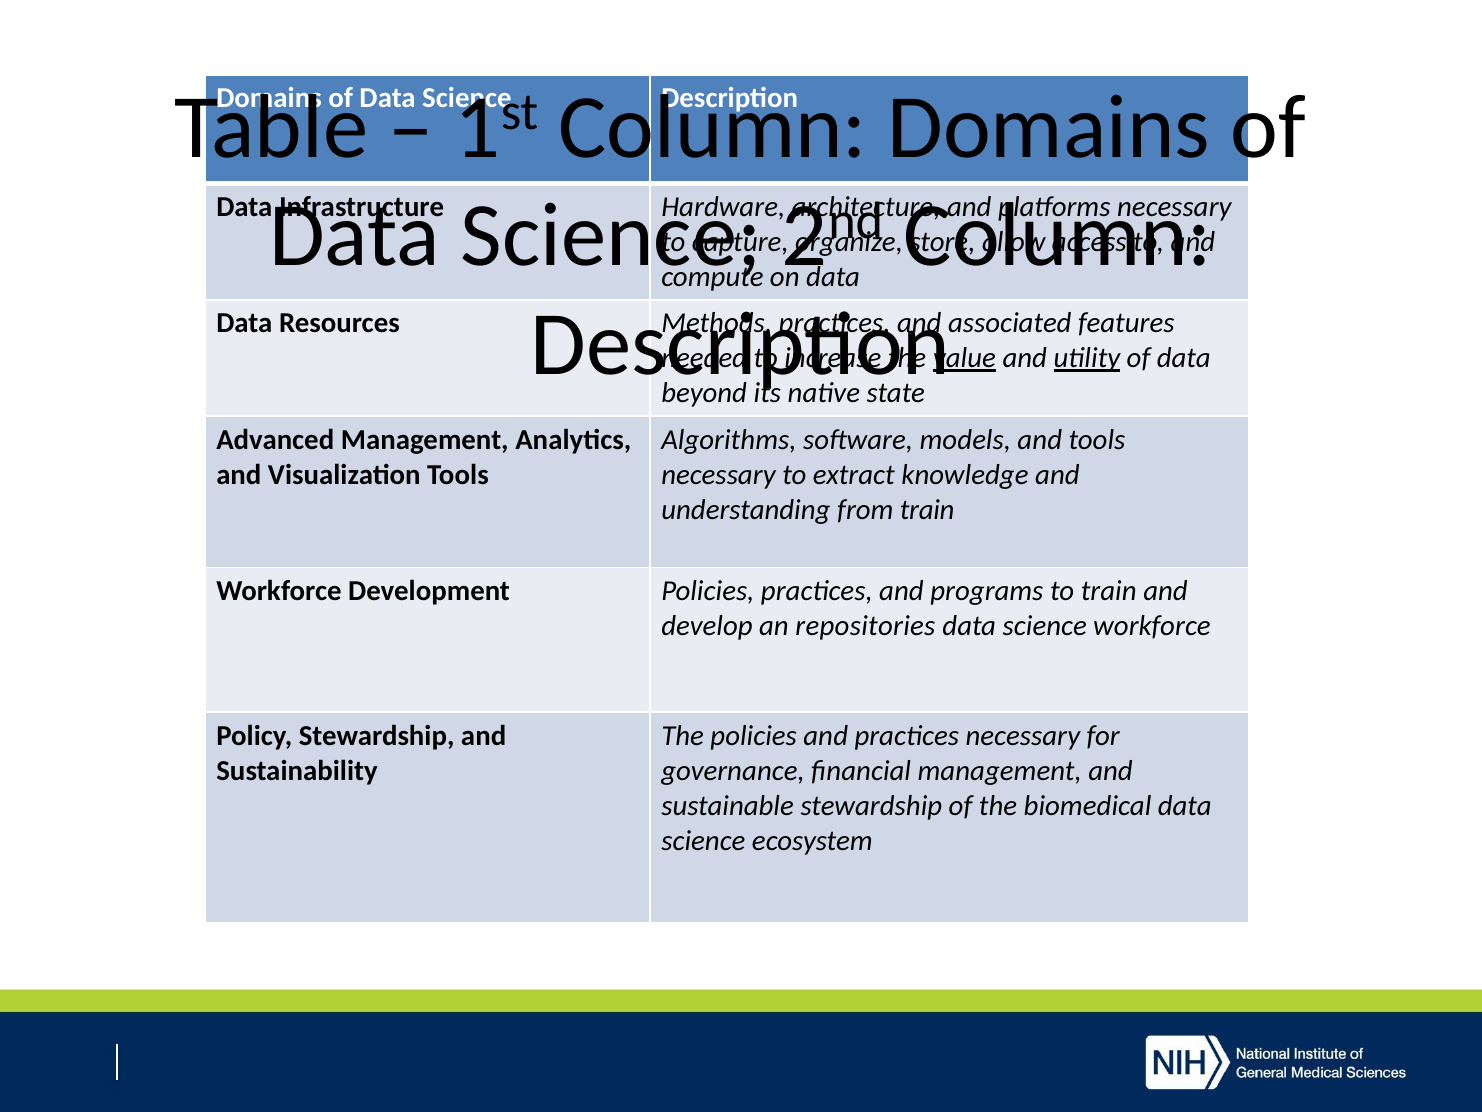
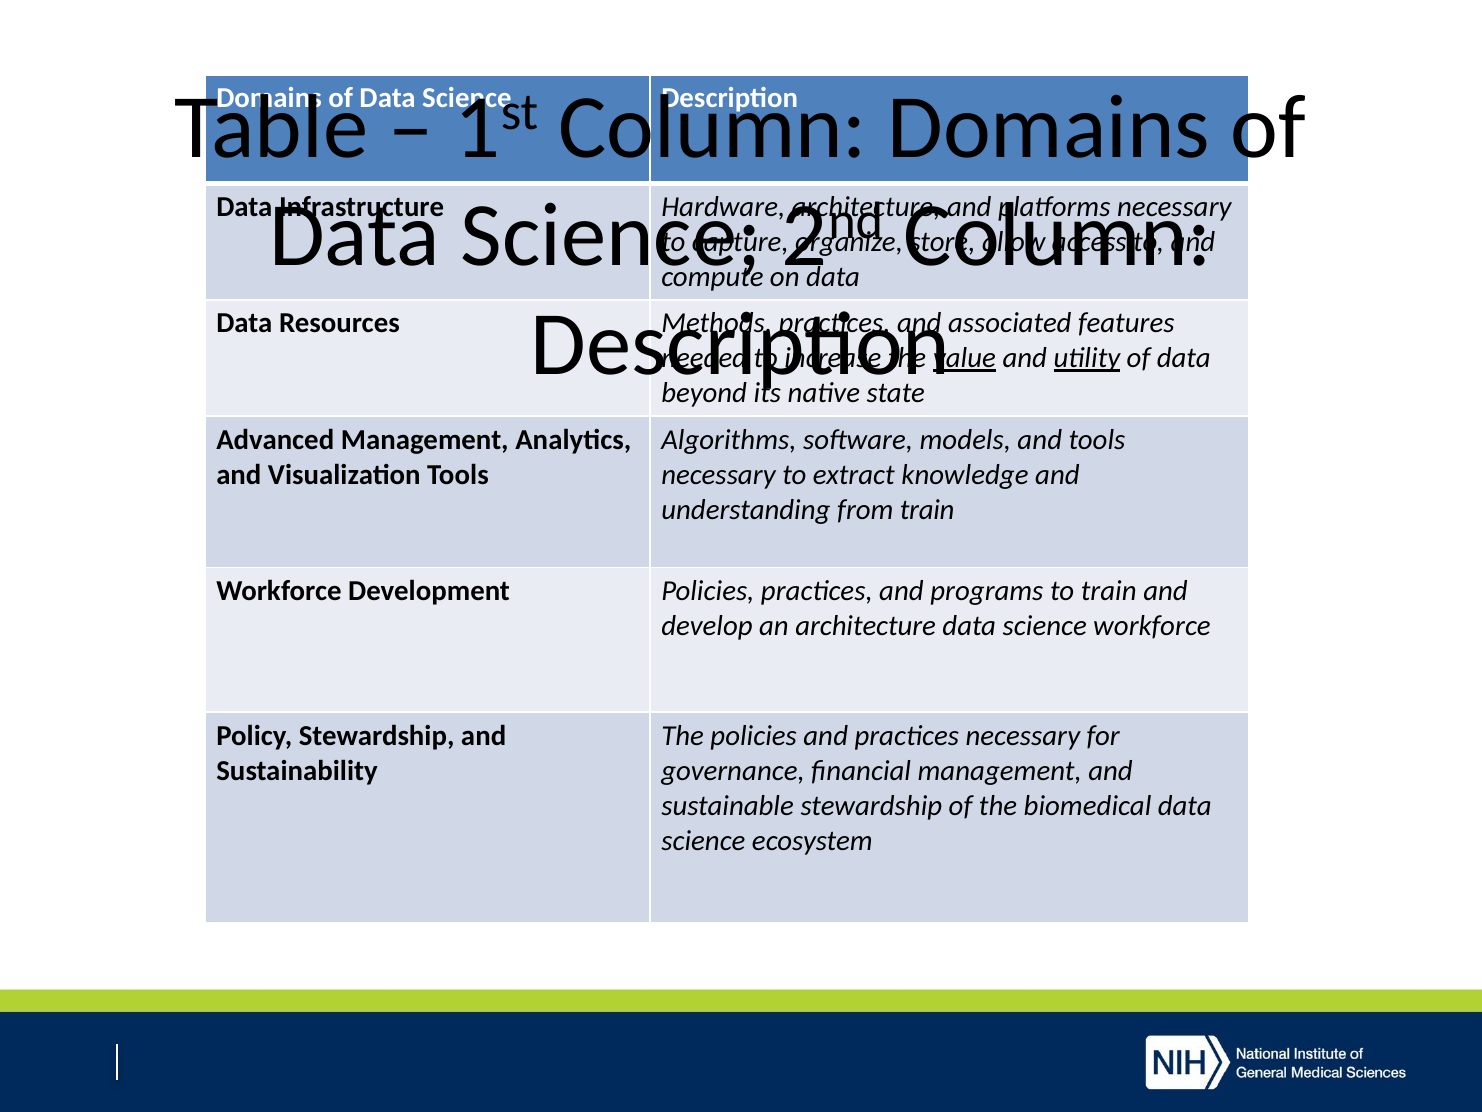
an repositories: repositories -> architecture
